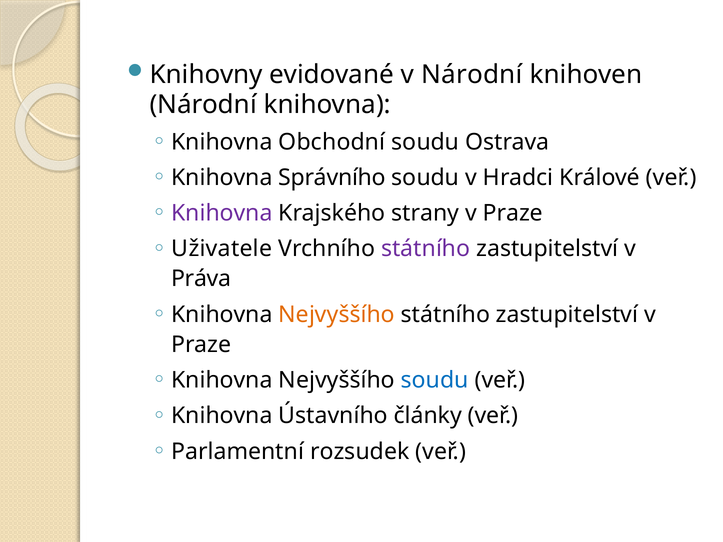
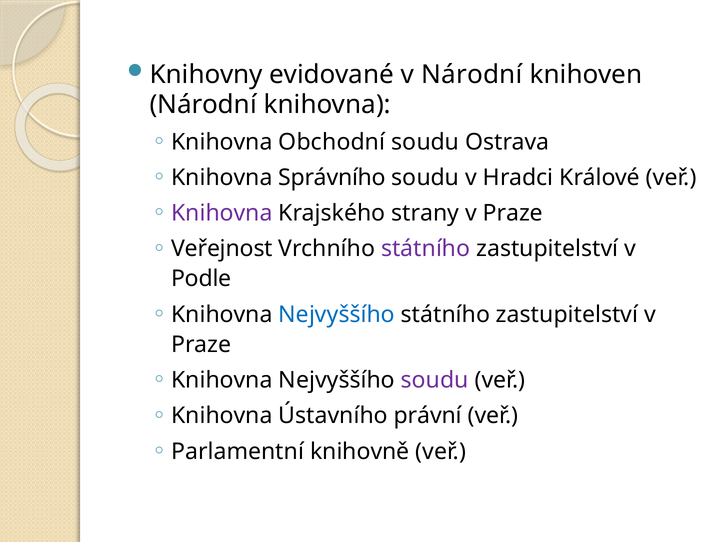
Uživatele: Uživatele -> Veřejnost
Práva: Práva -> Podle
Nejvyššího at (337, 315) colour: orange -> blue
soudu at (435, 380) colour: blue -> purple
články: články -> právní
rozsudek: rozsudek -> knihovně
